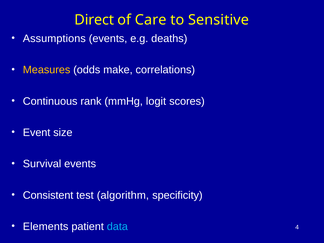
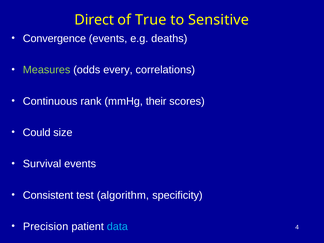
Care: Care -> True
Assumptions: Assumptions -> Convergence
Measures colour: yellow -> light green
make: make -> every
logit: logit -> their
Event: Event -> Could
Elements: Elements -> Precision
